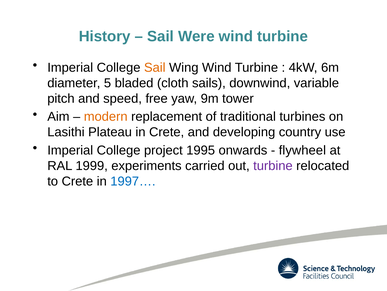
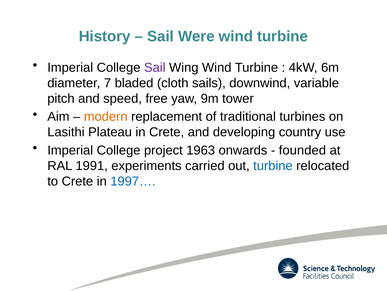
Sail at (155, 67) colour: orange -> purple
5: 5 -> 7
1995: 1995 -> 1963
flywheel: flywheel -> founded
1999: 1999 -> 1991
turbine at (273, 165) colour: purple -> blue
